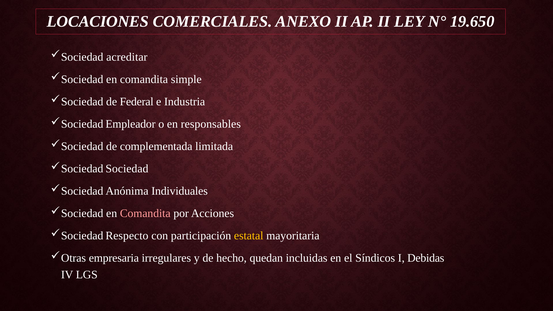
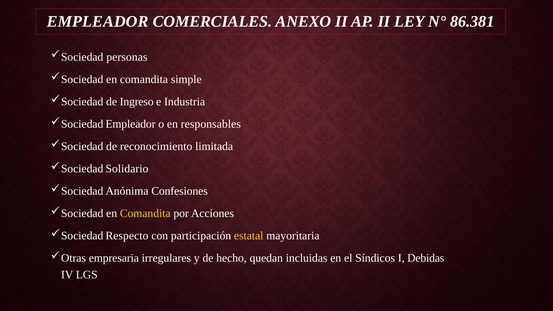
LOCACIONES at (98, 21): LOCACIONES -> EMPLEADOR
19.650: 19.650 -> 86.381
acreditar: acreditar -> personas
Federal: Federal -> Ingreso
complementada: complementada -> reconocimiento
Sociedad: Sociedad -> Solidario
Individuales: Individuales -> Confesiones
Comandita at (145, 214) colour: pink -> yellow
